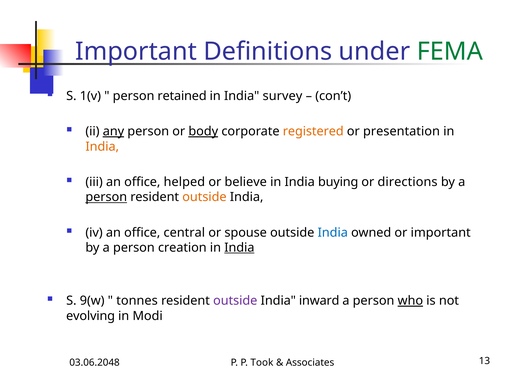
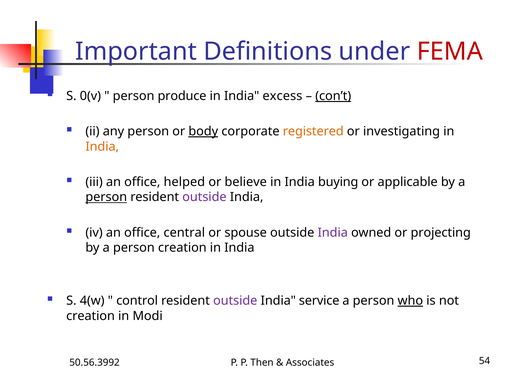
FEMA colour: green -> red
1(v: 1(v -> 0(v
retained: retained -> produce
survey: survey -> excess
con’t underline: none -> present
any underline: present -> none
presentation: presentation -> investigating
directions: directions -> applicable
outside at (204, 197) colour: orange -> purple
India at (333, 233) colour: blue -> purple
or important: important -> projecting
India at (239, 248) underline: present -> none
9(w: 9(w -> 4(w
tonnes: tonnes -> control
inward: inward -> service
evolving at (91, 316): evolving -> creation
03.06.2048: 03.06.2048 -> 50.56.3992
Took: Took -> Then
13: 13 -> 54
